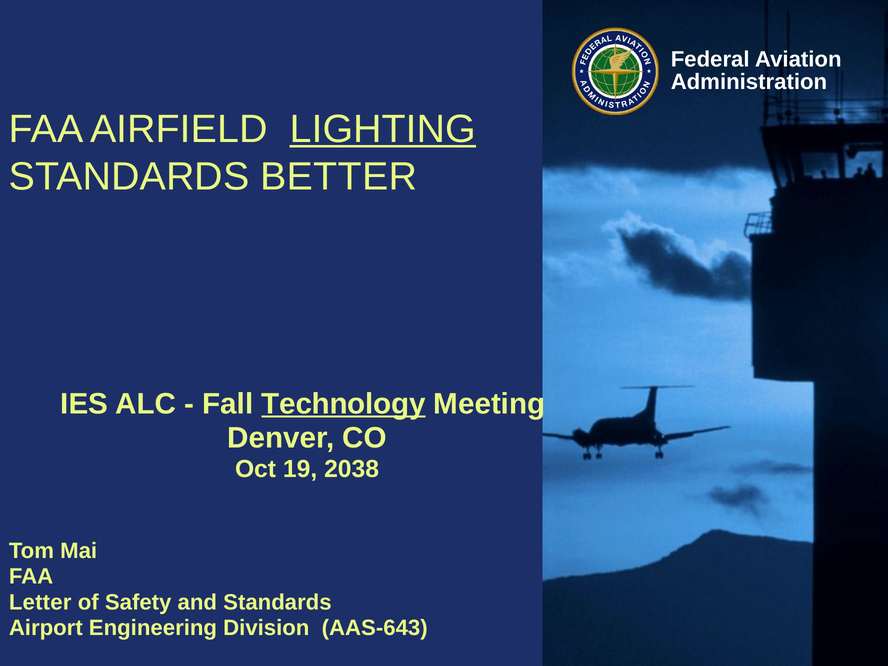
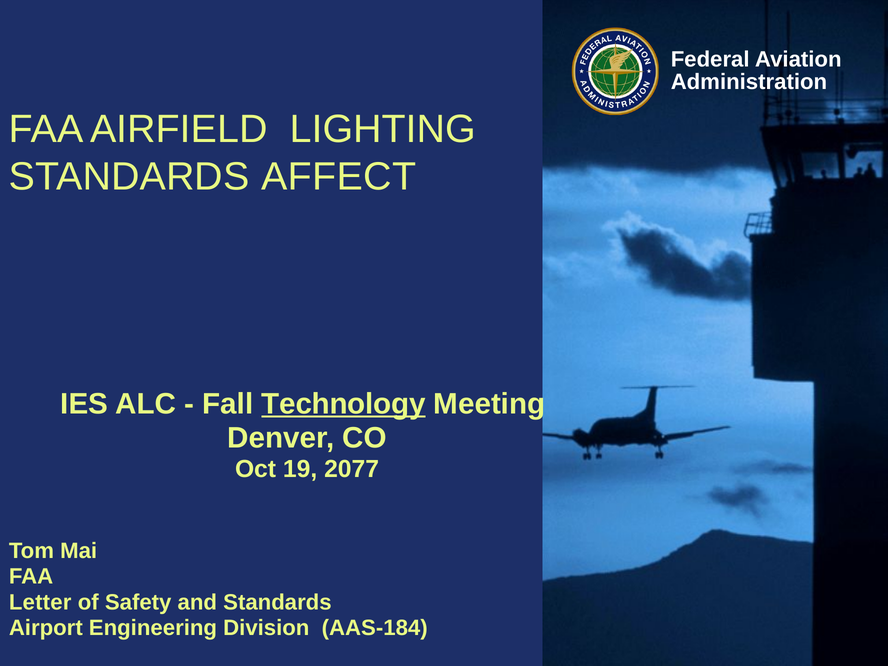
LIGHTING underline: present -> none
BETTER: BETTER -> AFFECT
2038: 2038 -> 2077
AAS-643: AAS-643 -> AAS-184
